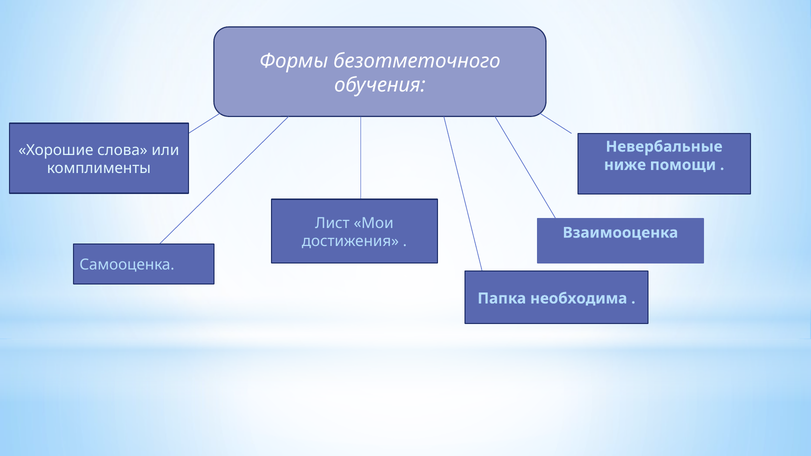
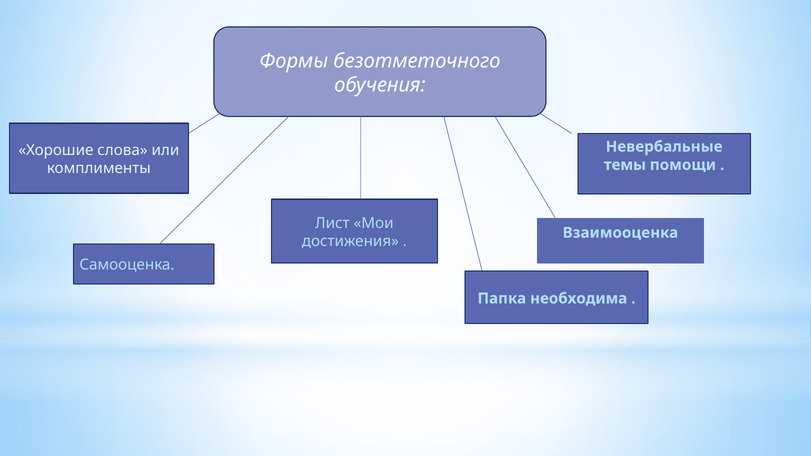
ниже: ниже -> темы
